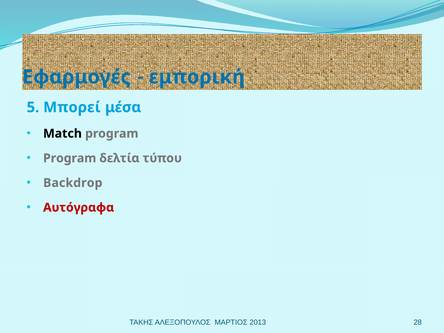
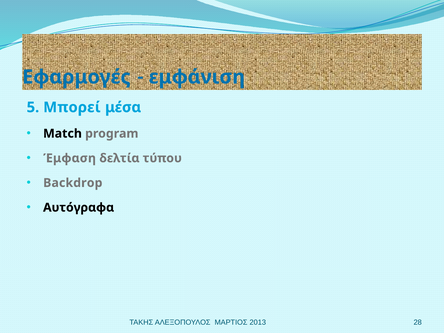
εμπορική: εμπορική -> εμφάνιση
Program at (70, 158): Program -> Έμφαση
Αυτόγραφα colour: red -> black
